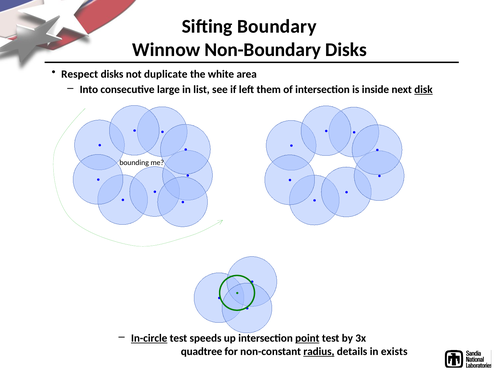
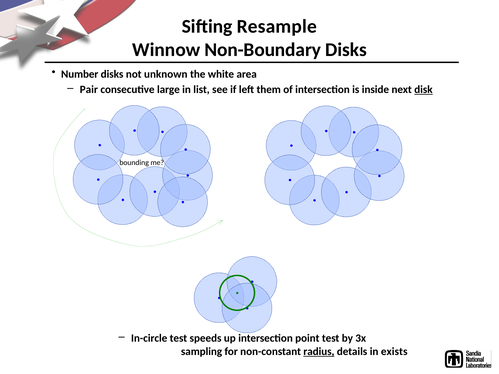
Boundary: Boundary -> Resample
Respect: Respect -> Number
duplicate: duplicate -> unknown
Into: Into -> Pair
In-circle underline: present -> none
point underline: present -> none
quadtree: quadtree -> sampling
